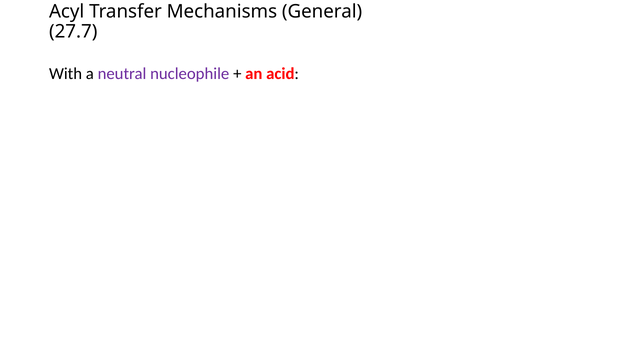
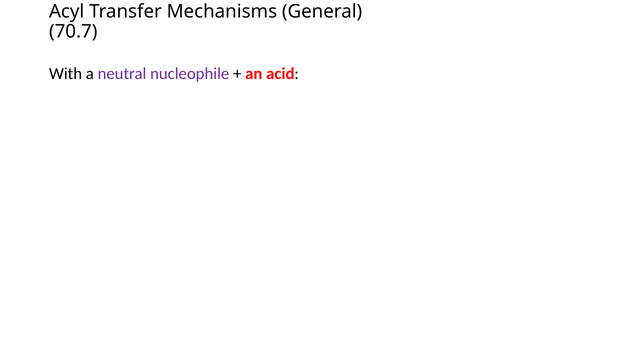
27.7: 27.7 -> 70.7
